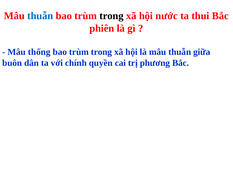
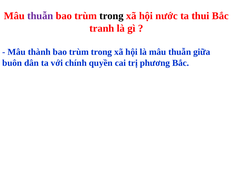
thuẫn at (40, 16) colour: blue -> purple
phiên: phiên -> tranh
thống: thống -> thành
